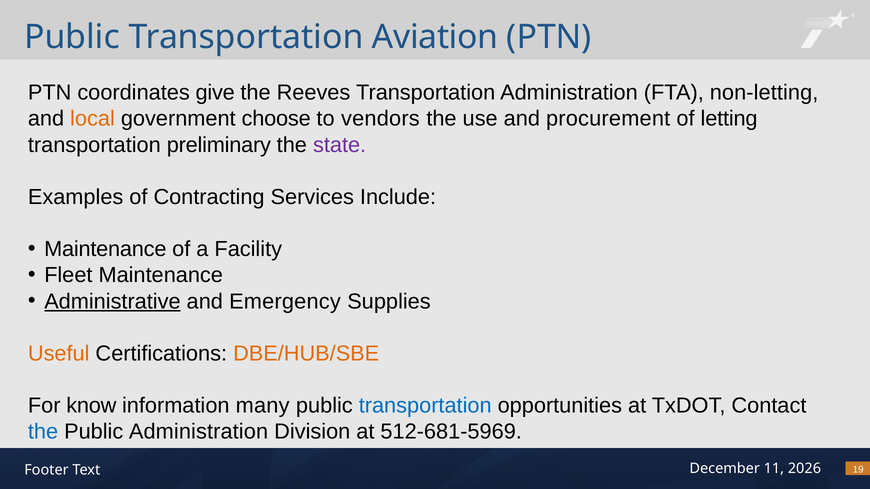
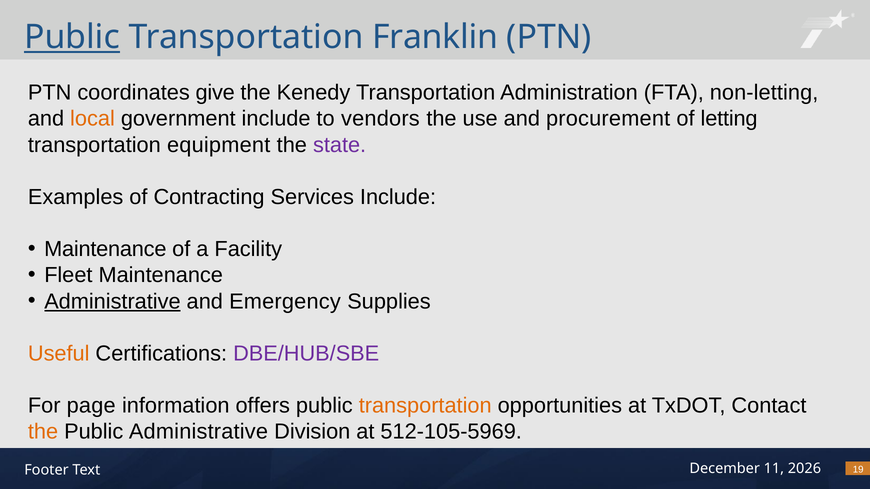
Public at (72, 37) underline: none -> present
Aviation: Aviation -> Franklin
Reeves: Reeves -> Kenedy
government choose: choose -> include
preliminary: preliminary -> equipment
DBE/HUB/SBE colour: orange -> purple
know: know -> page
many: many -> offers
transportation at (425, 406) colour: blue -> orange
the at (43, 432) colour: blue -> orange
Public Administration: Administration -> Administrative
512-681-5969: 512-681-5969 -> 512-105-5969
